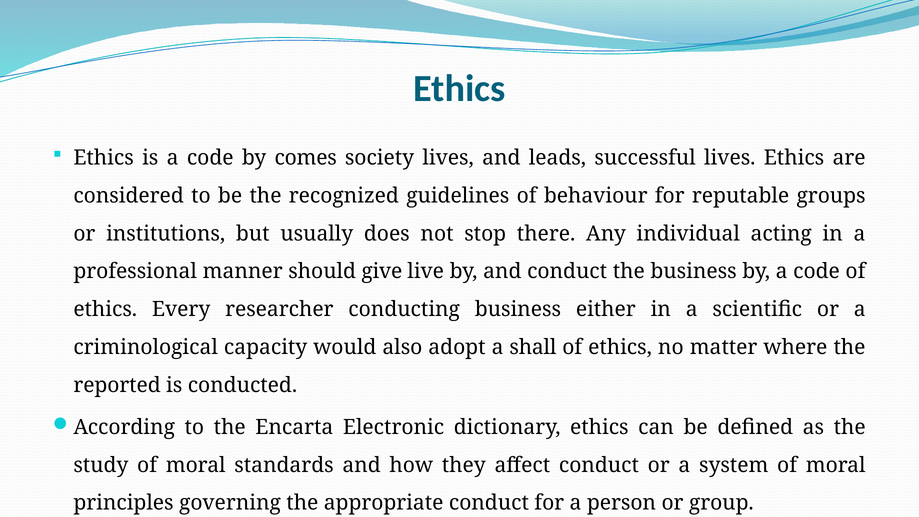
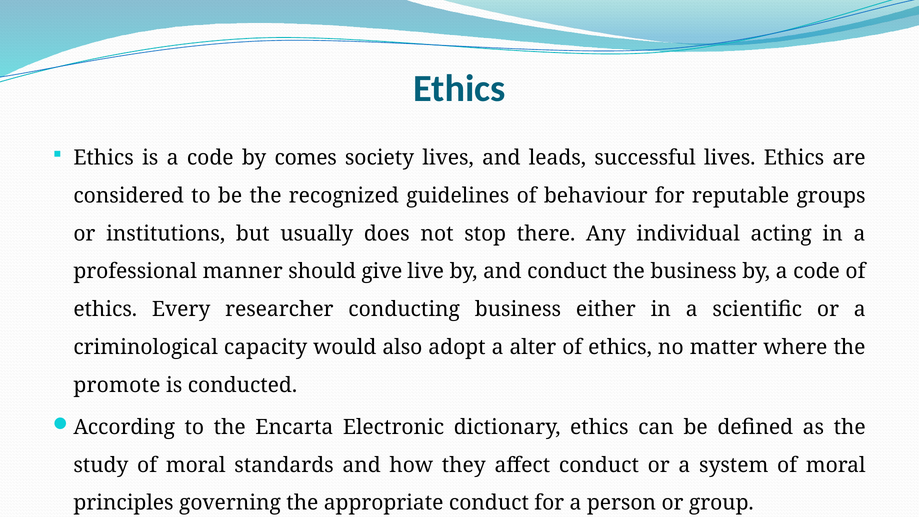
shall: shall -> alter
reported: reported -> promote
